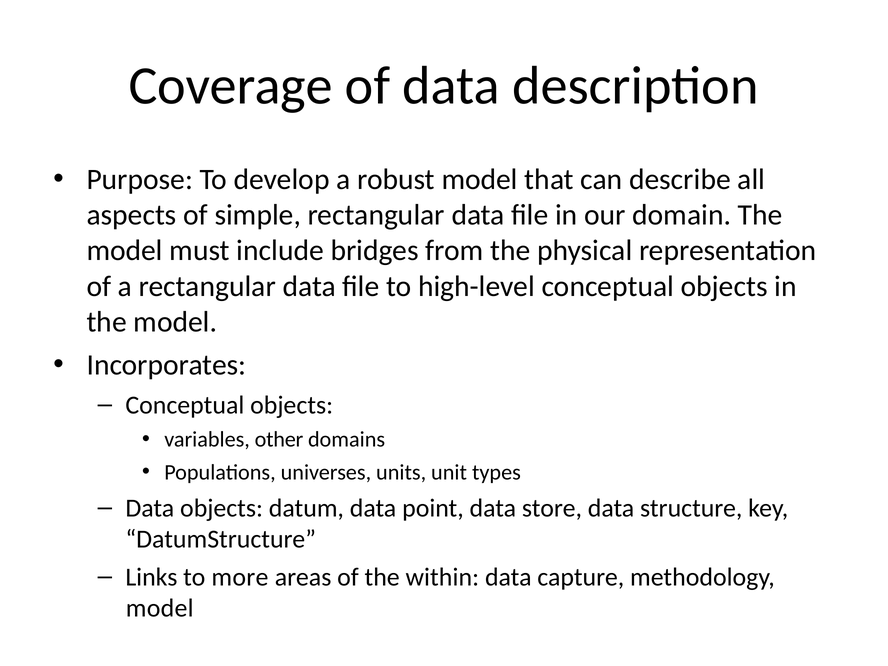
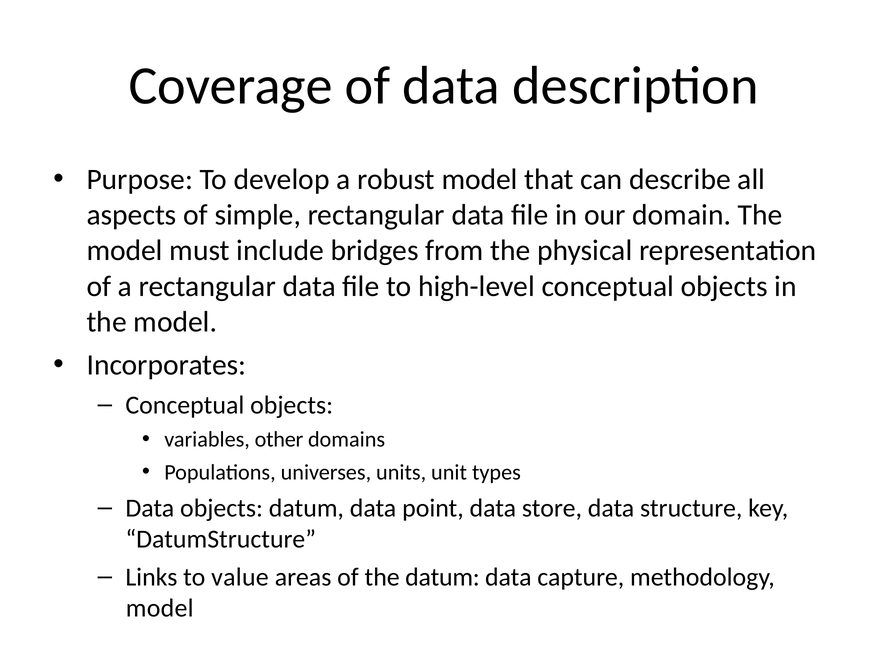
more: more -> value
the within: within -> datum
